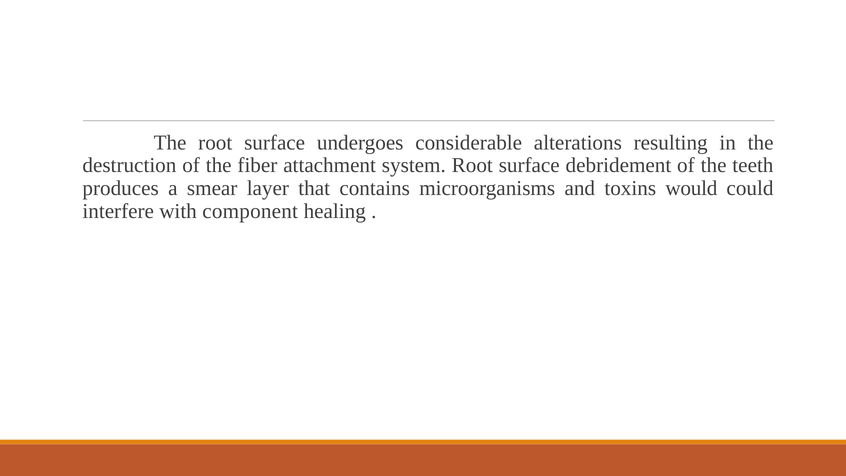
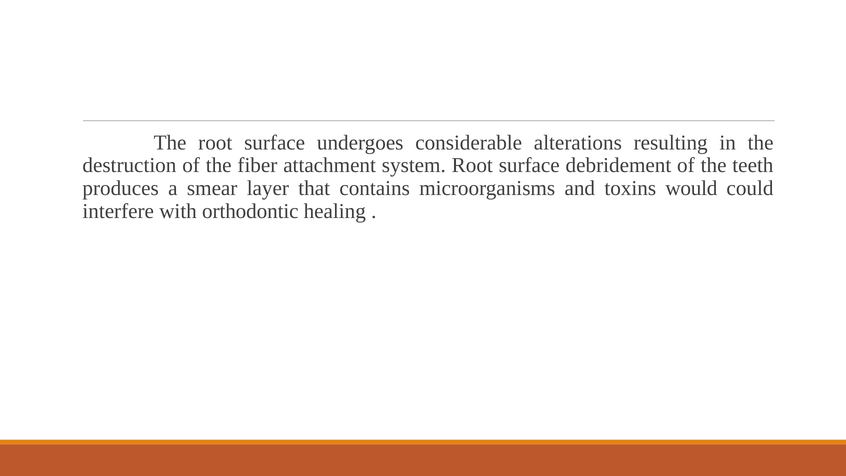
component: component -> orthodontic
